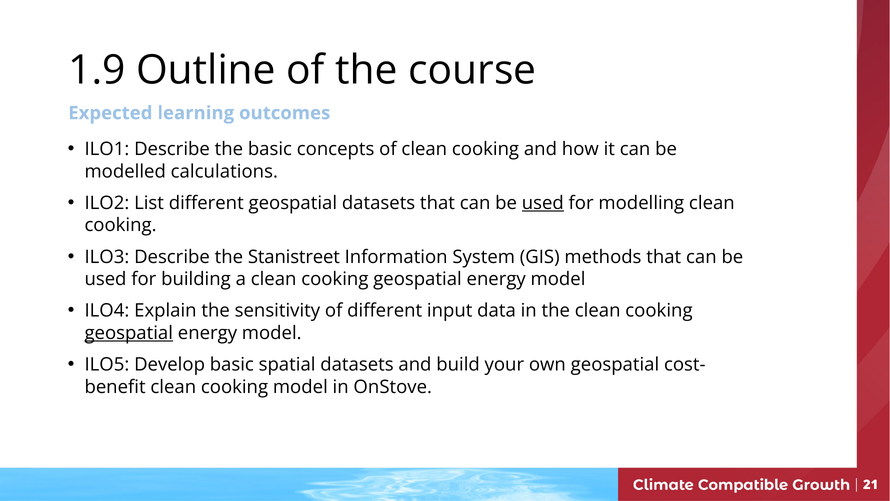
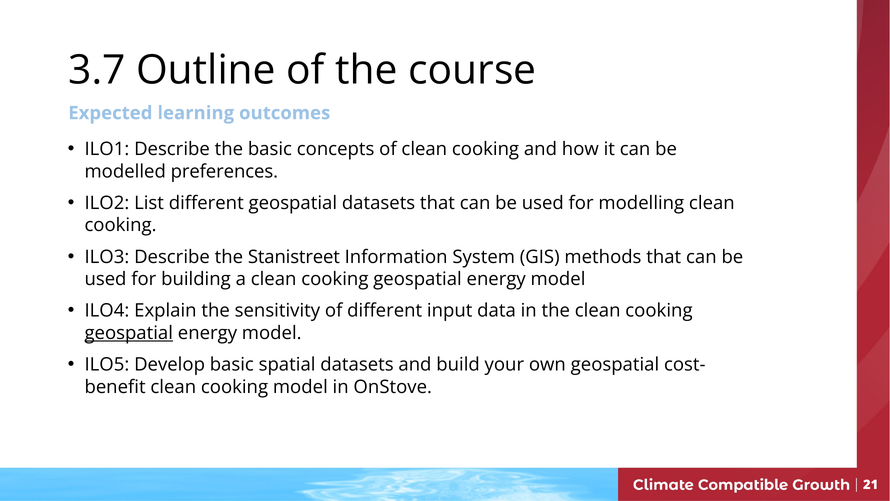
1.9: 1.9 -> 3.7
calculations: calculations -> preferences
used at (543, 203) underline: present -> none
